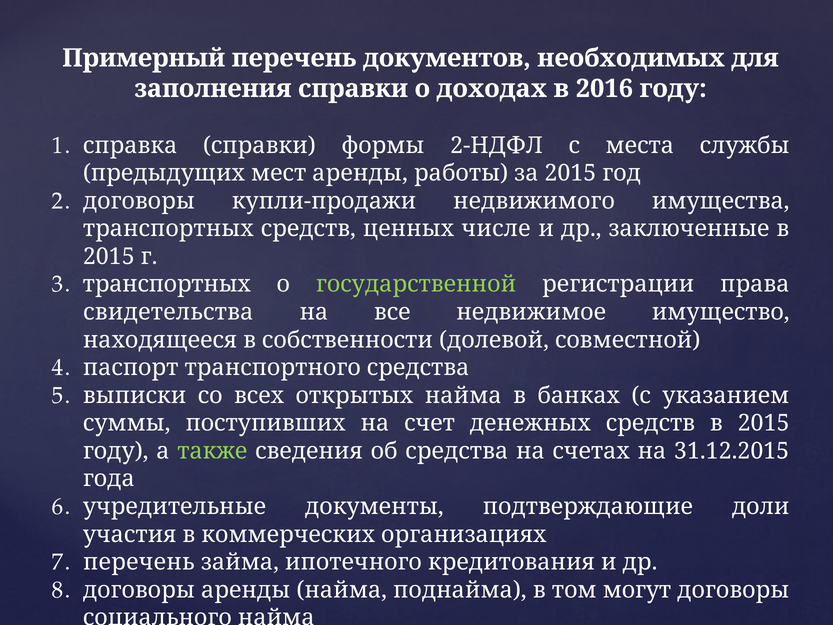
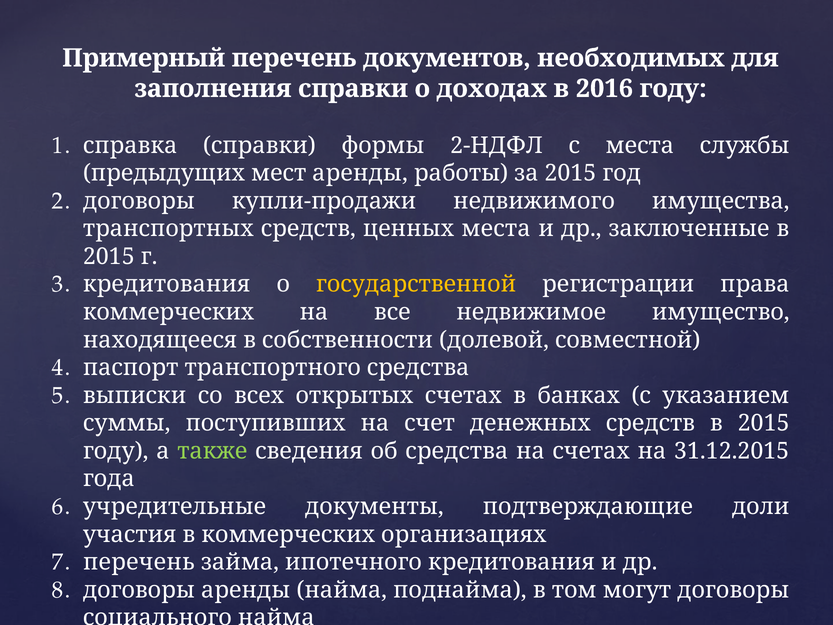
ценных числе: числе -> места
транспортных at (167, 284): транспортных -> кредитования
государственной colour: light green -> yellow
свидетельства at (168, 312): свидетельства -> коммерческих
открытых найма: найма -> счетах
